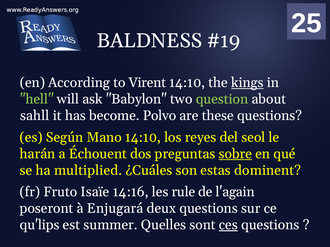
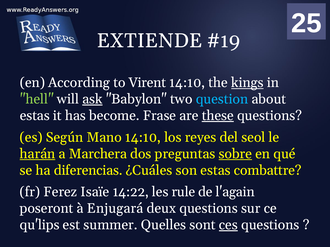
BALDNESS: BALDNESS -> EXTIENDE
ask underline: none -> present
question colour: light green -> light blue
sahll at (35, 116): sahll -> estas
Polvo: Polvo -> Frase
these underline: none -> present
harán underline: none -> present
Échouent: Échouent -> Marchera
multiplied: multiplied -> diferencias
dominent: dominent -> combattre
Fruto: Fruto -> Ferez
14:16: 14:16 -> 14:22
